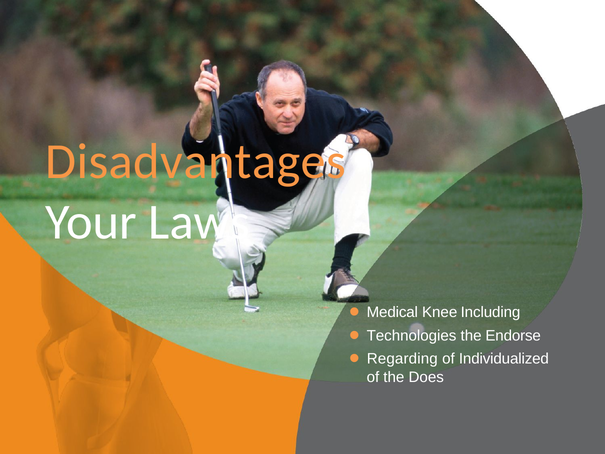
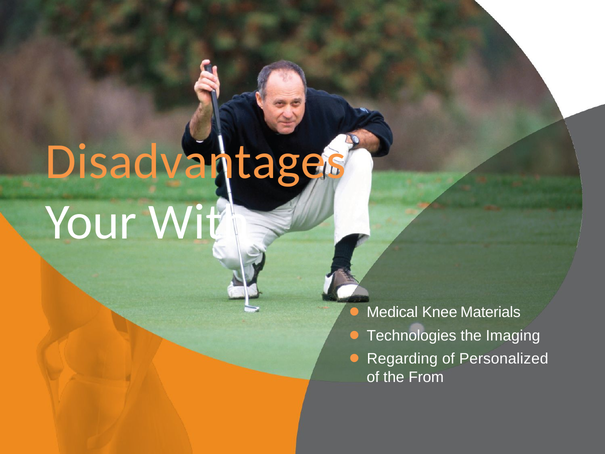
Laws: Laws -> With
Including: Including -> Materials
Endorse: Endorse -> Imaging
Individualized: Individualized -> Personalized
Does: Does -> From
